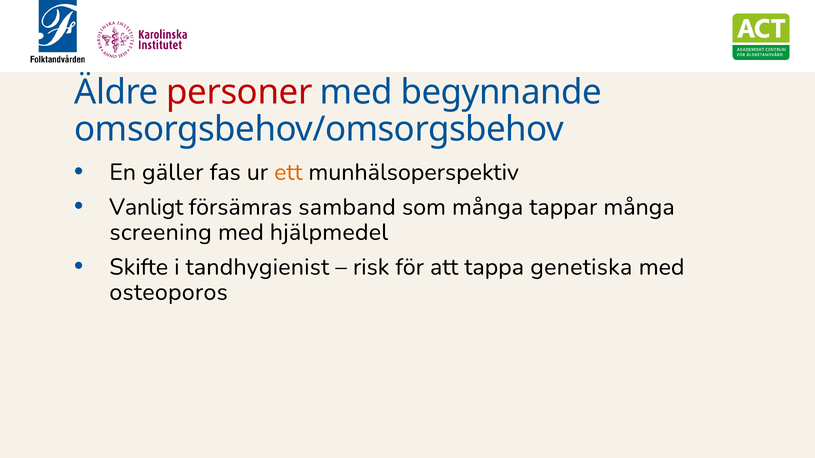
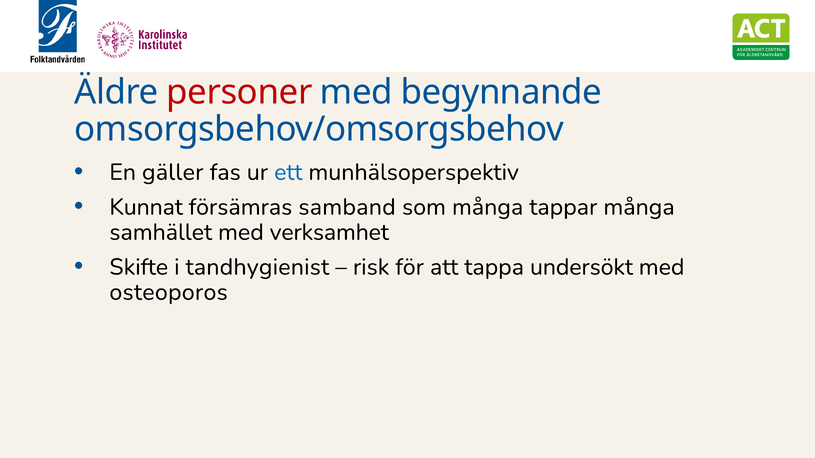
ett colour: orange -> blue
Vanligt: Vanligt -> Kunnat
screening: screening -> samhället
hjälpmedel: hjälpmedel -> verksamhet
genetiska: genetiska -> undersökt
